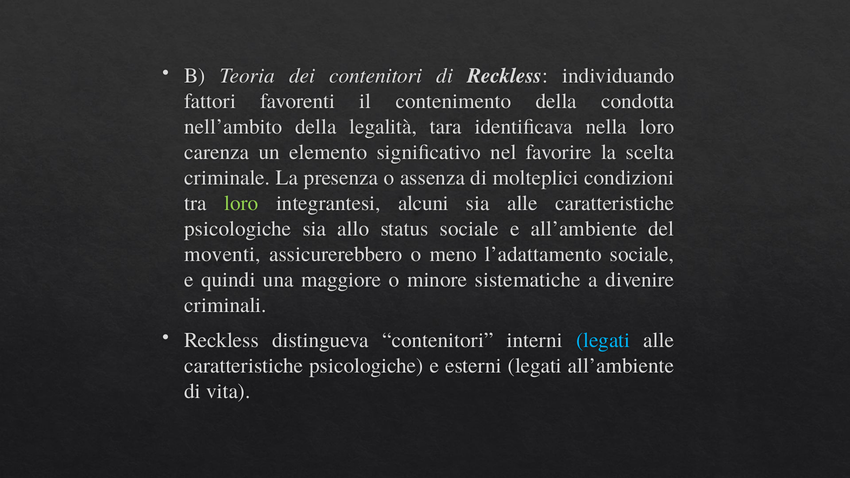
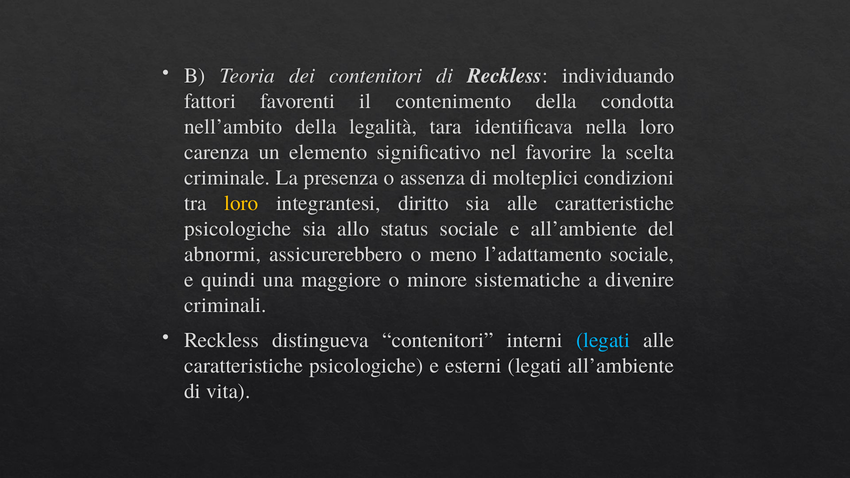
loro at (241, 203) colour: light green -> yellow
alcuni: alcuni -> diritto
moventi: moventi -> abnormi
